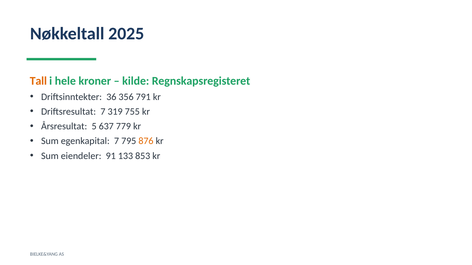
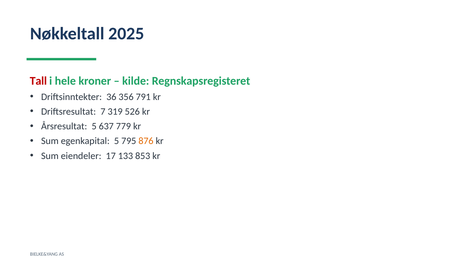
Tall colour: orange -> red
755: 755 -> 526
egenkapital 7: 7 -> 5
91: 91 -> 17
